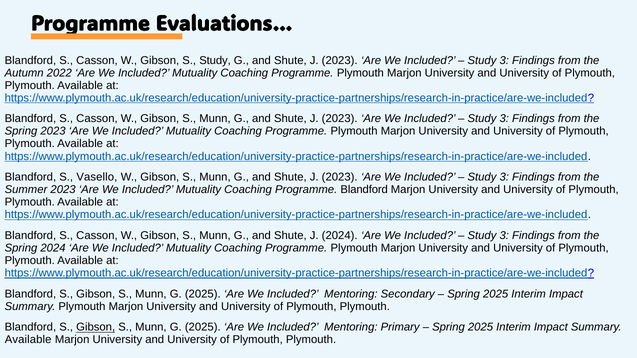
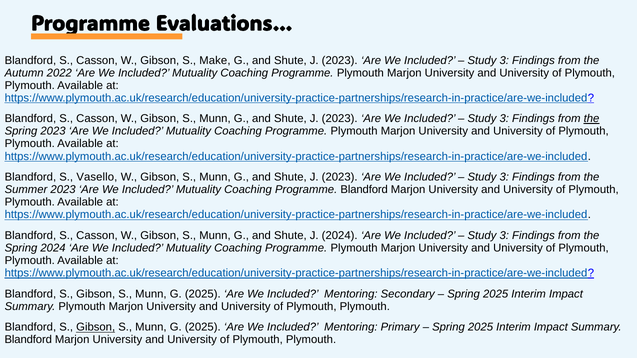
S Study: Study -> Make
the at (592, 119) underline: none -> present
Available at (28, 340): Available -> Blandford
